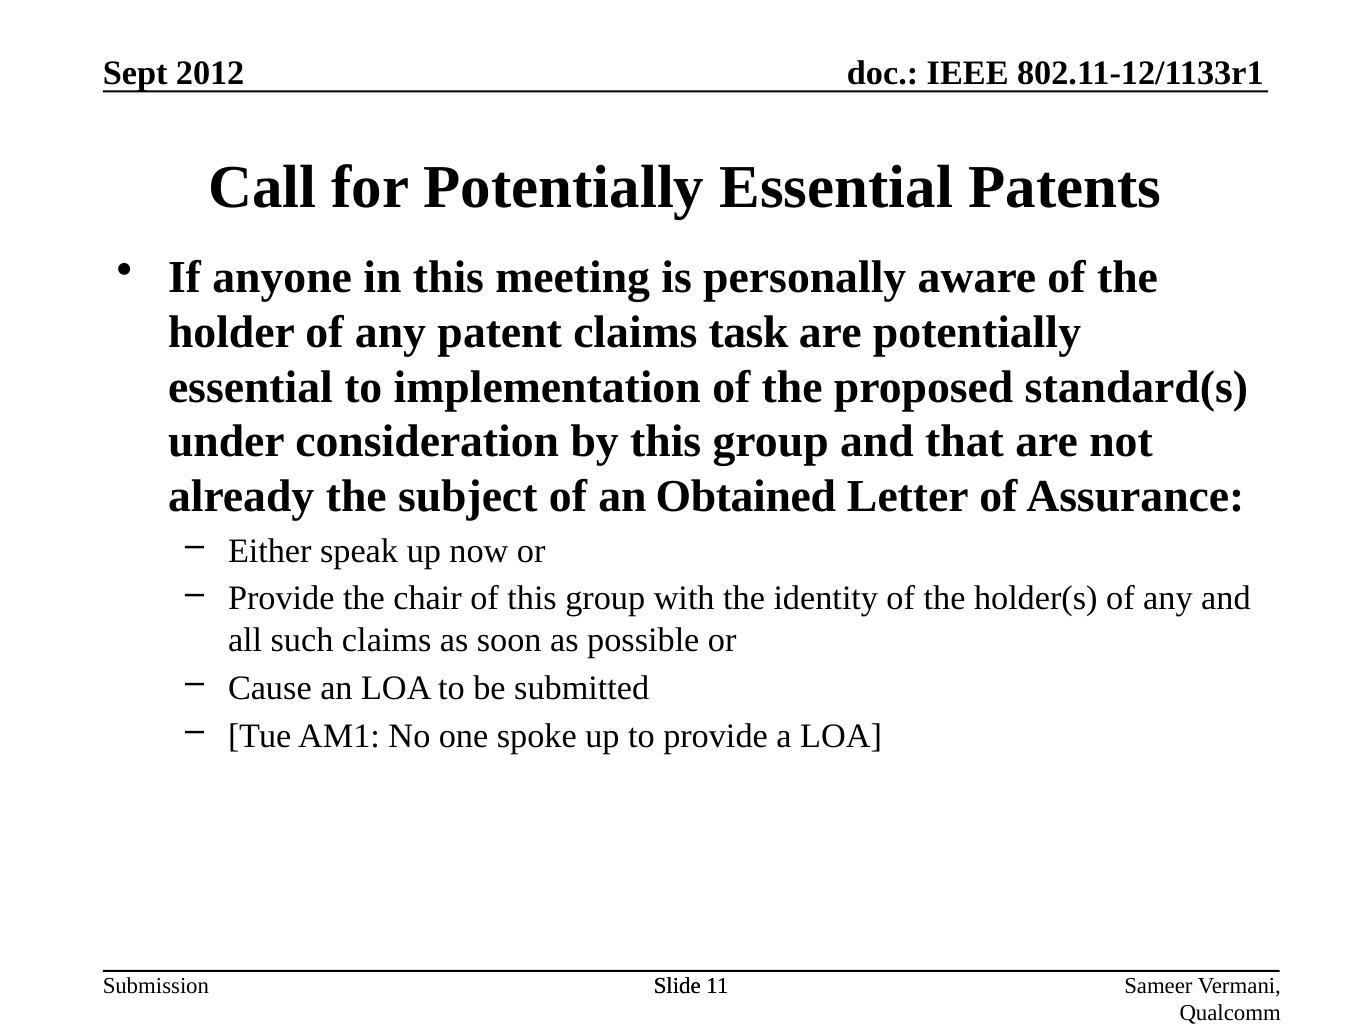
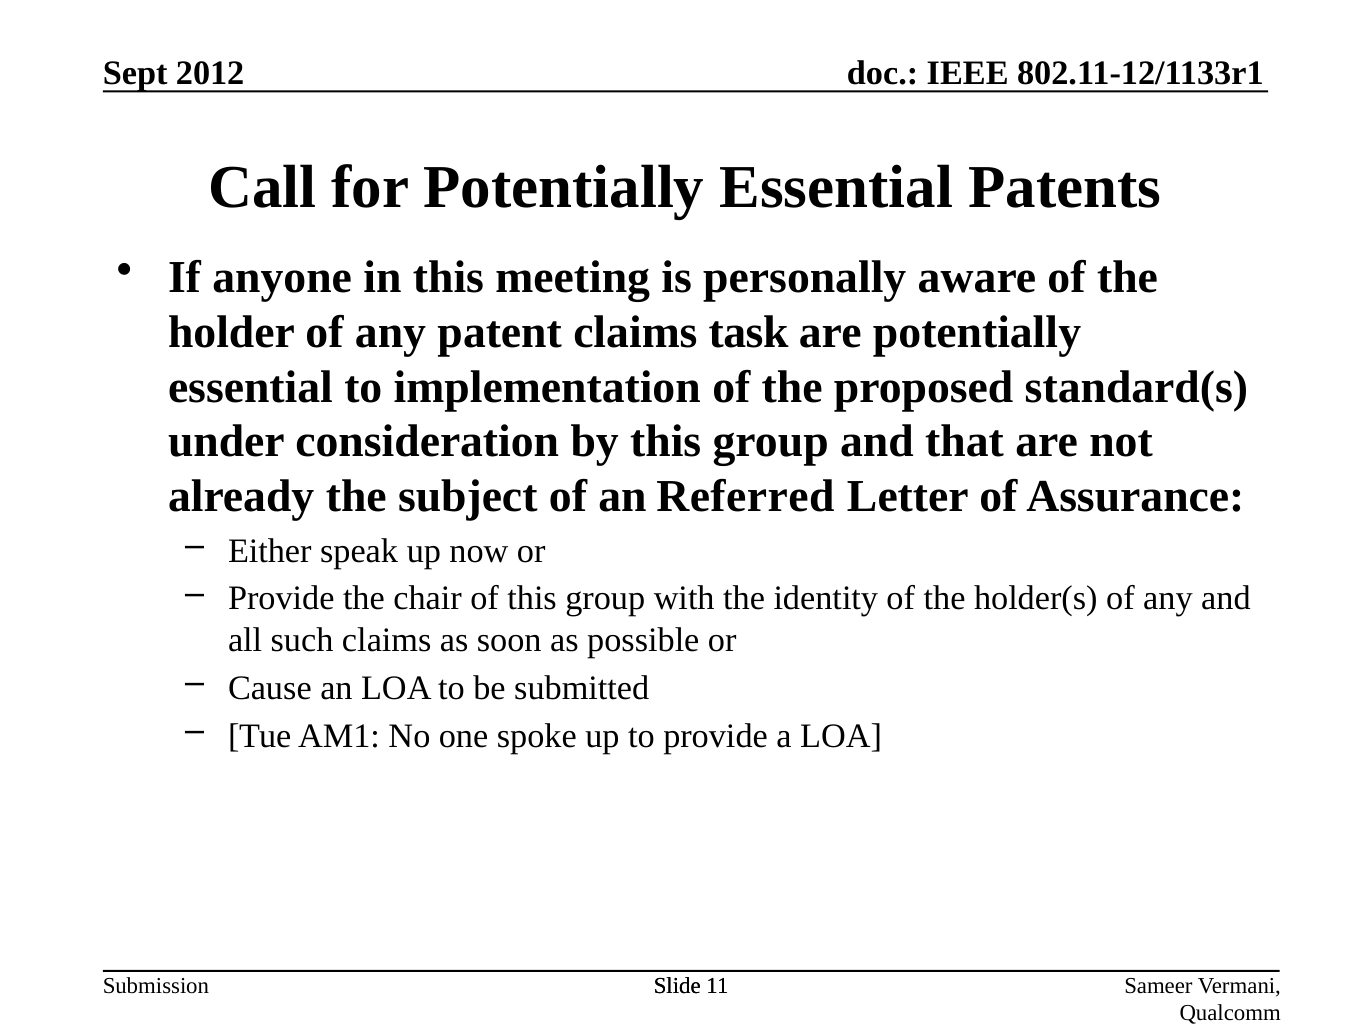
Obtained: Obtained -> Referred
